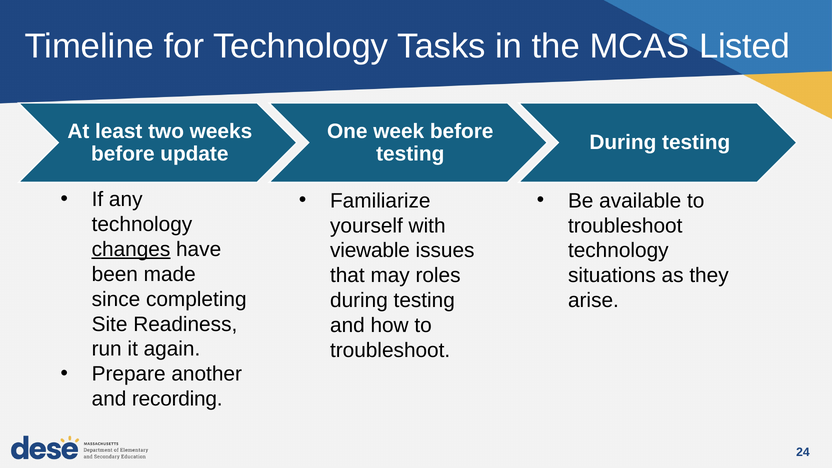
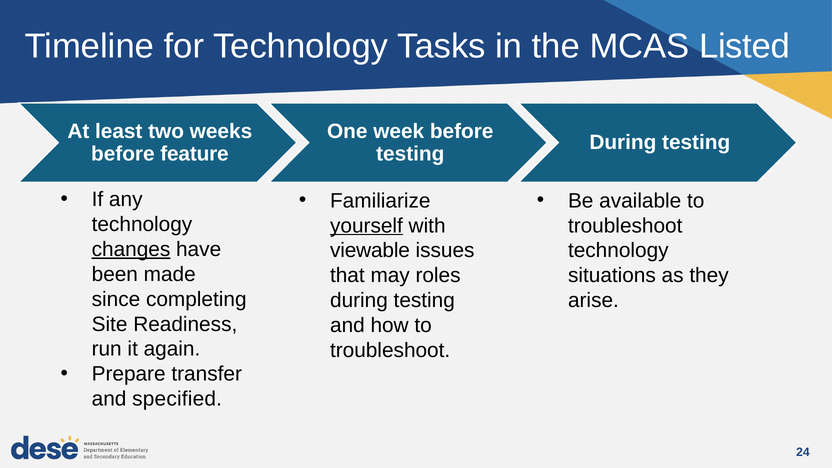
update: update -> feature
yourself underline: none -> present
another: another -> transfer
recording: recording -> specified
